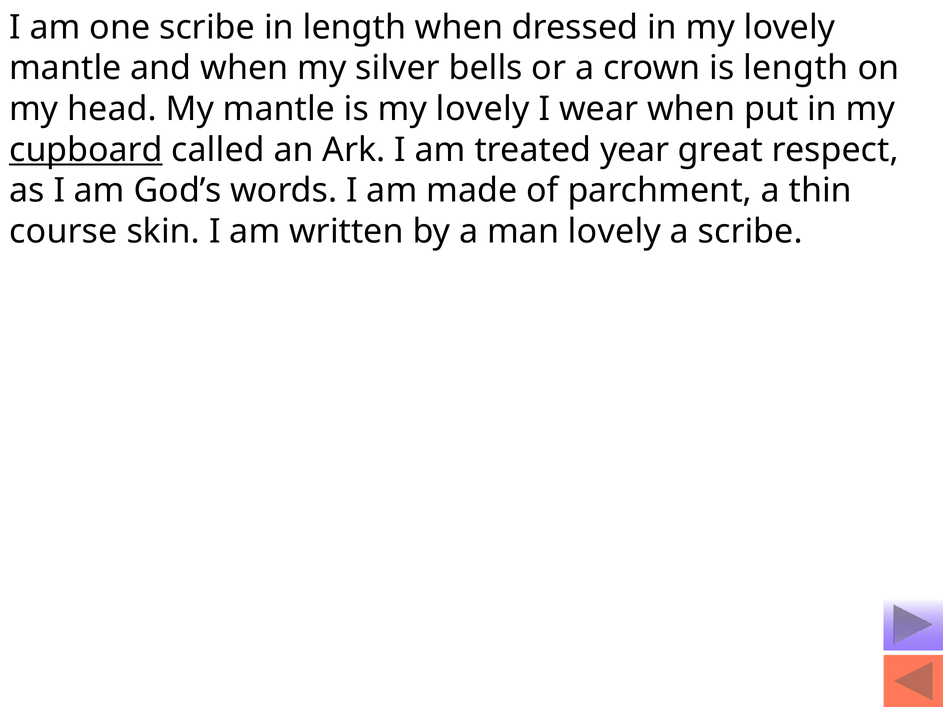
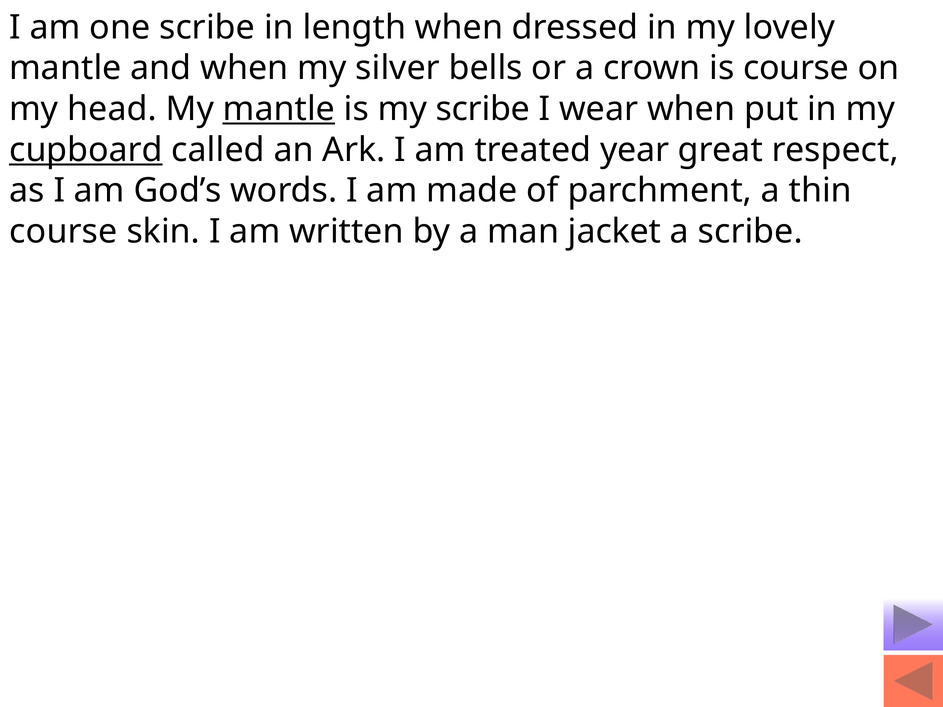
is length: length -> course
mantle at (279, 109) underline: none -> present
is my lovely: lovely -> scribe
man lovely: lovely -> jacket
